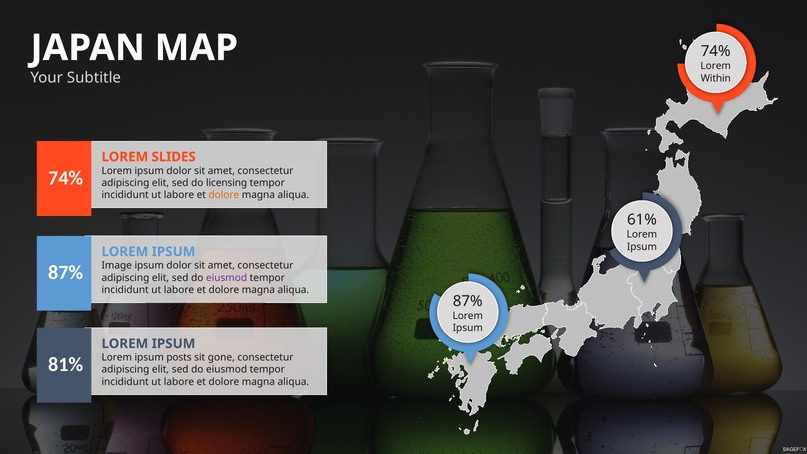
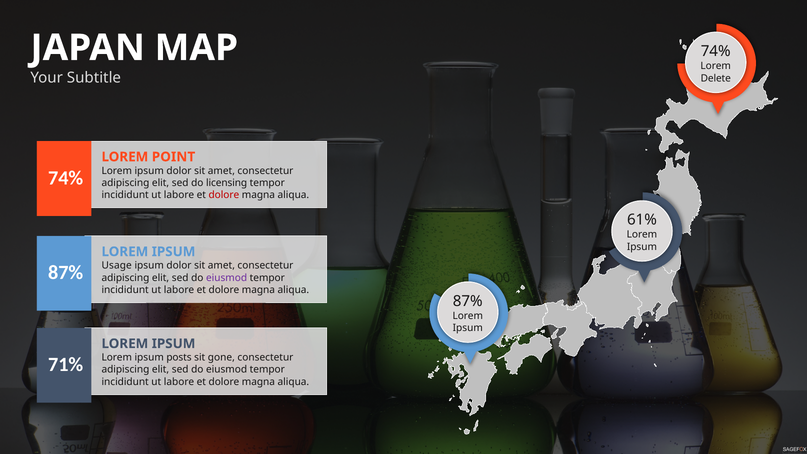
Within: Within -> Delete
SLIDES: SLIDES -> POINT
dolore at (224, 195) colour: orange -> red
Image: Image -> Usage
81%: 81% -> 71%
